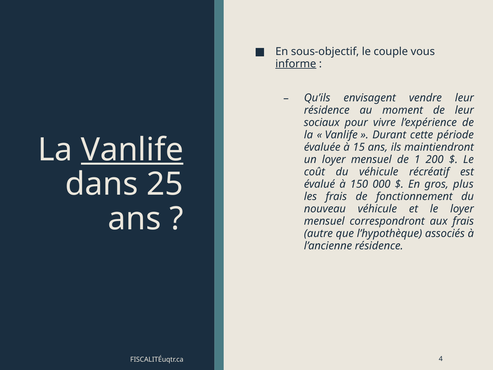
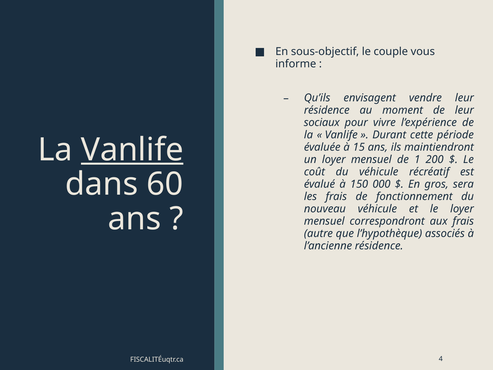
informe underline: present -> none
25: 25 -> 60
plus: plus -> sera
